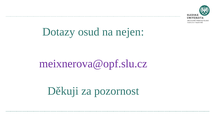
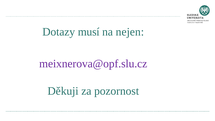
osud: osud -> musí
